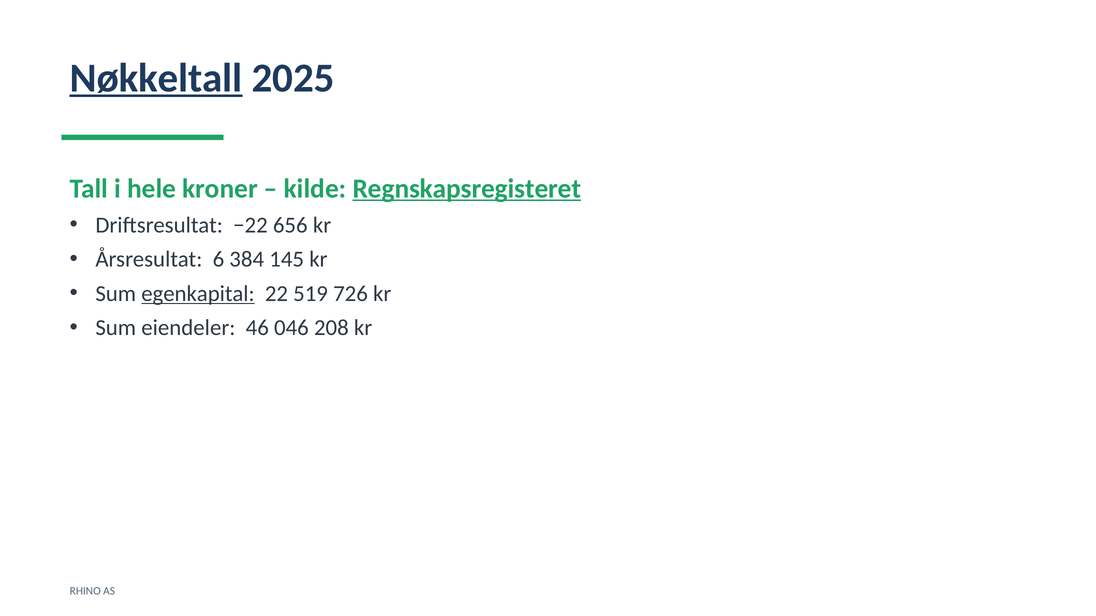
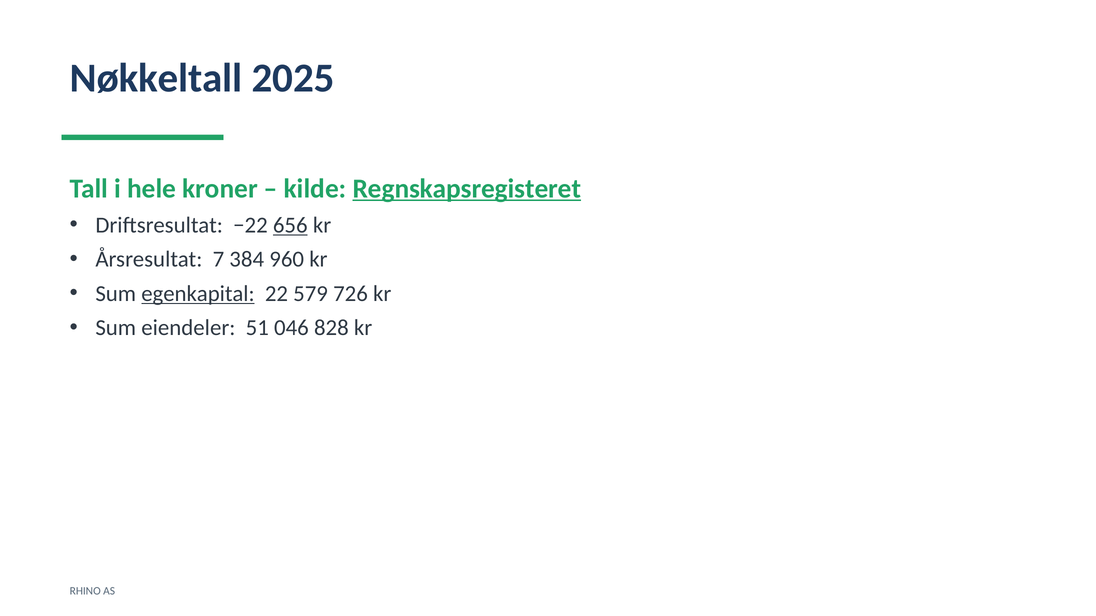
Nøkkeltall underline: present -> none
656 underline: none -> present
6: 6 -> 7
145: 145 -> 960
519: 519 -> 579
46: 46 -> 51
208: 208 -> 828
